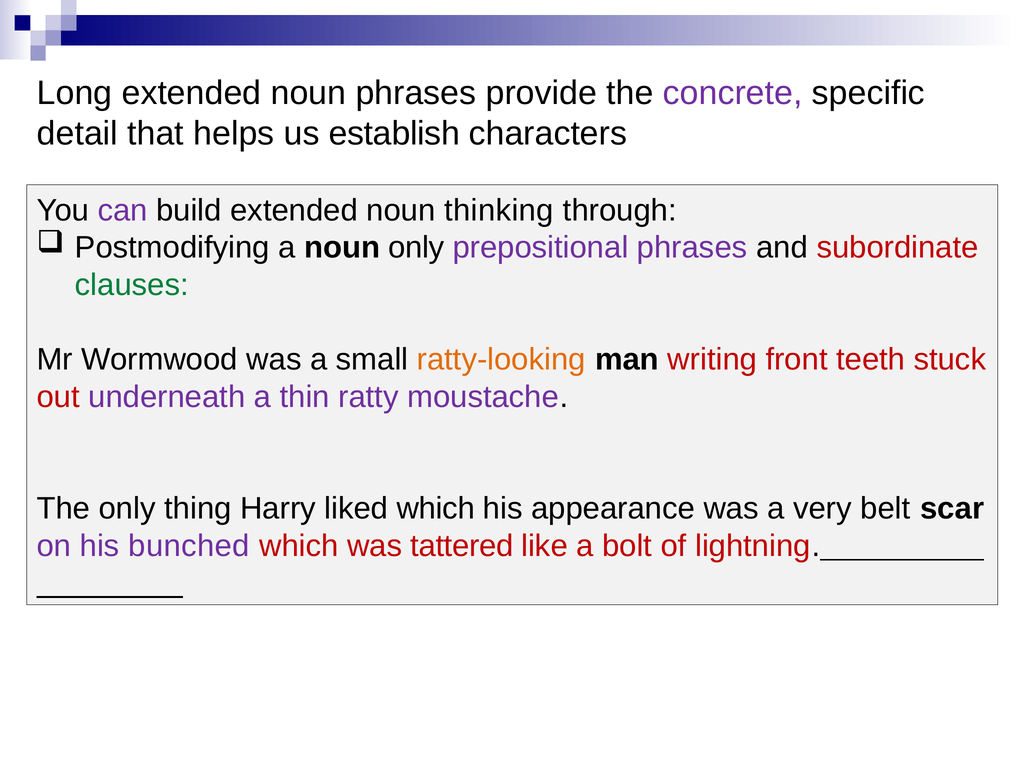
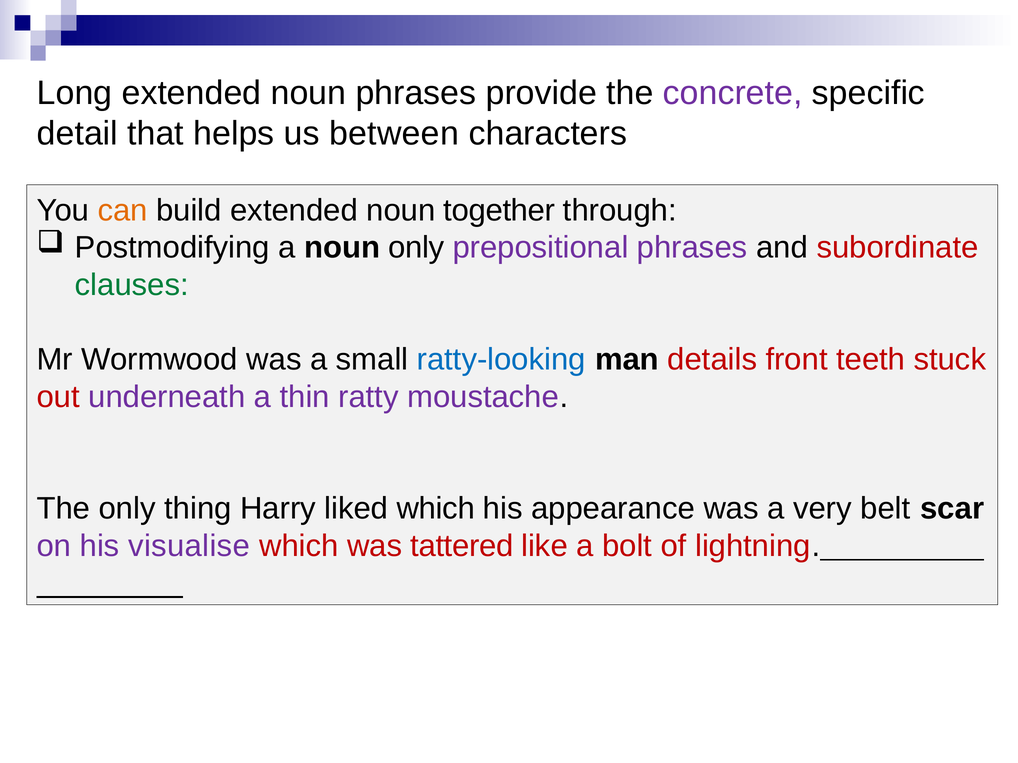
establish: establish -> between
can colour: purple -> orange
thinking: thinking -> together
ratty-looking colour: orange -> blue
writing: writing -> details
bunched: bunched -> visualise
